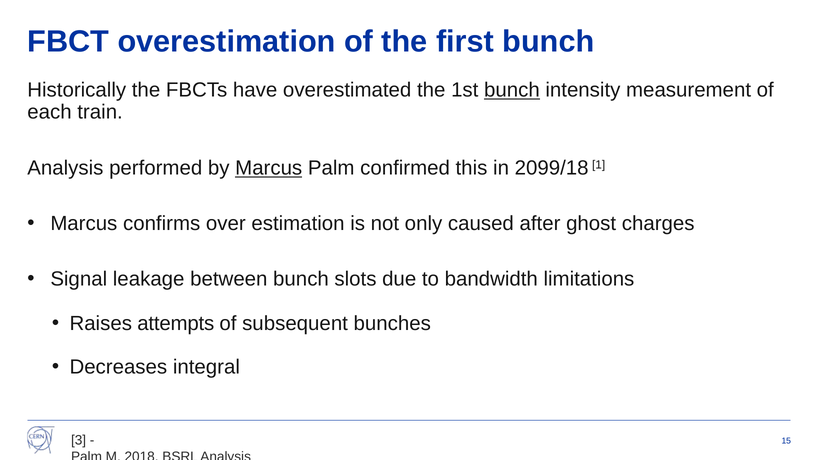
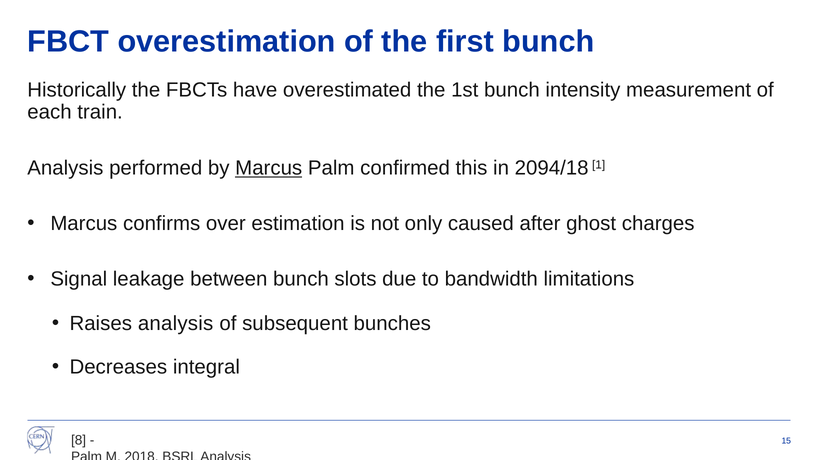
bunch at (512, 90) underline: present -> none
2099/18: 2099/18 -> 2094/18
Raises attempts: attempts -> analysis
3: 3 -> 8
